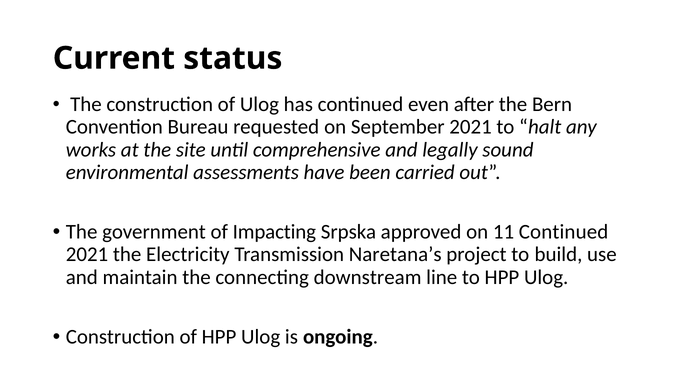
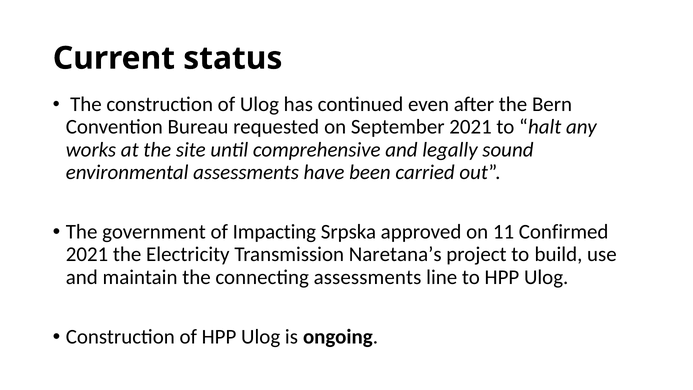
11 Continued: Continued -> Confirmed
connecting downstream: downstream -> assessments
